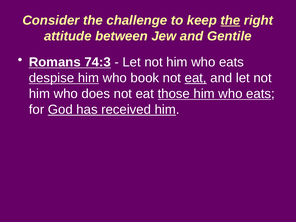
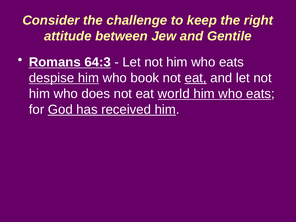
the at (230, 20) underline: present -> none
74:3: 74:3 -> 64:3
those: those -> world
